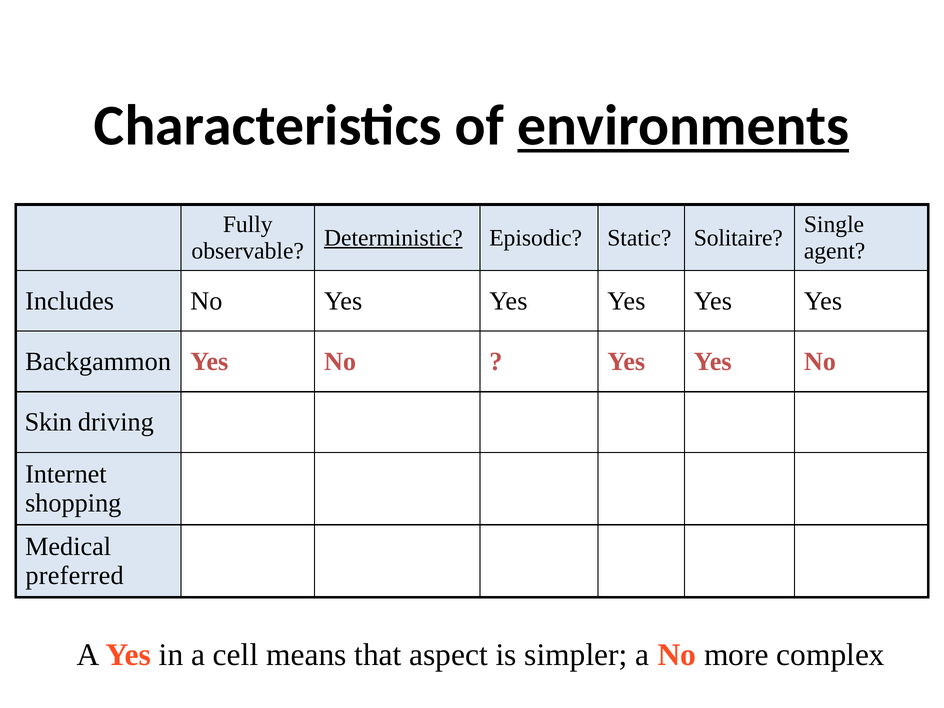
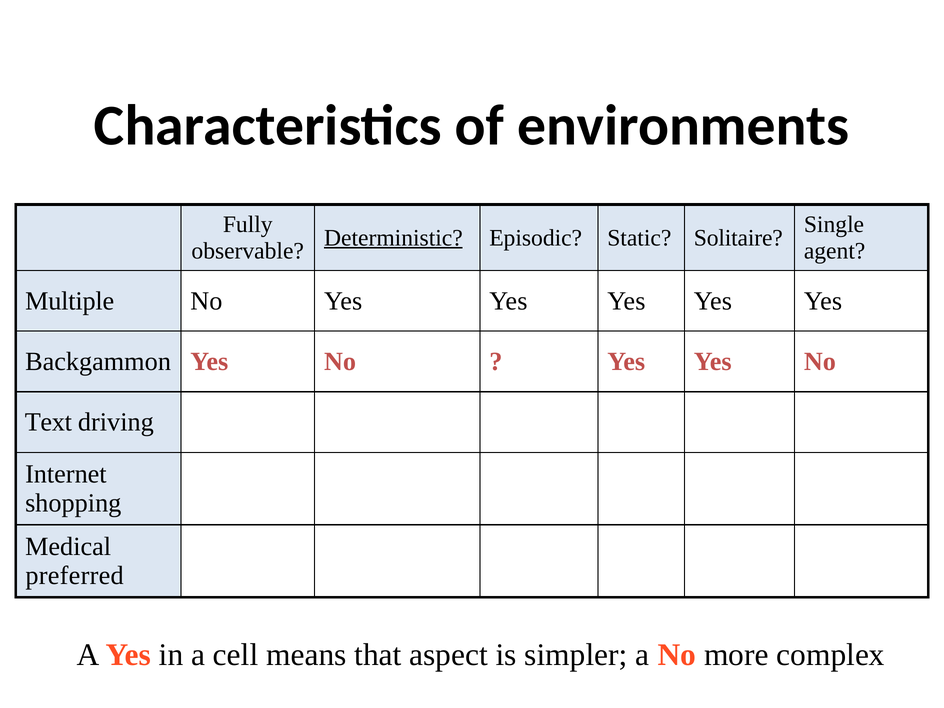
environments underline: present -> none
Includes: Includes -> Multiple
Skin: Skin -> Text
